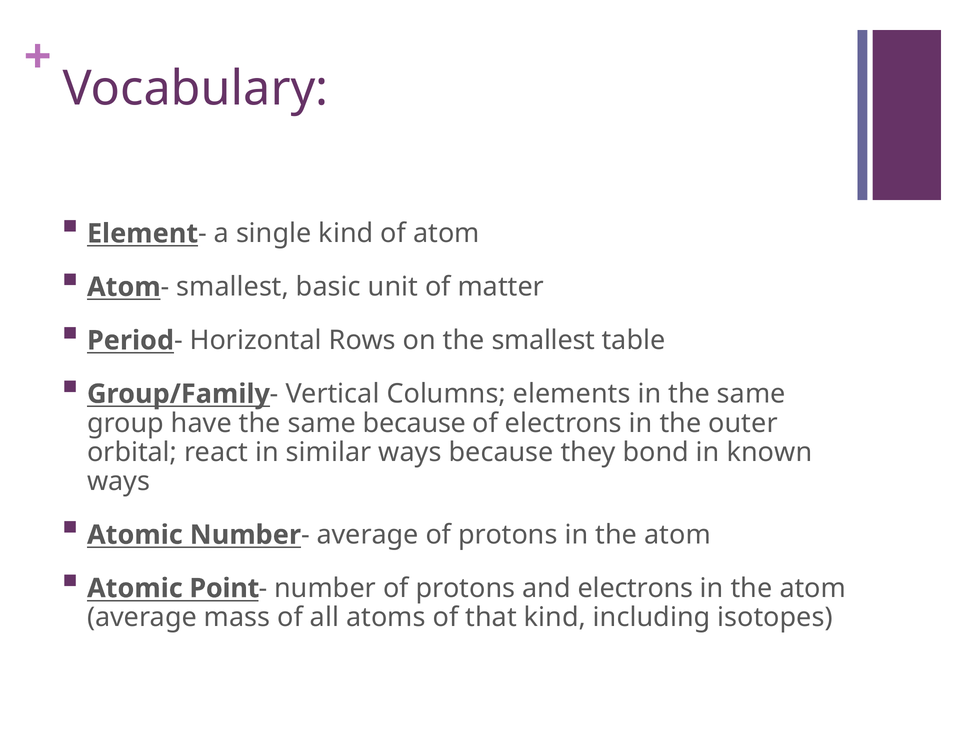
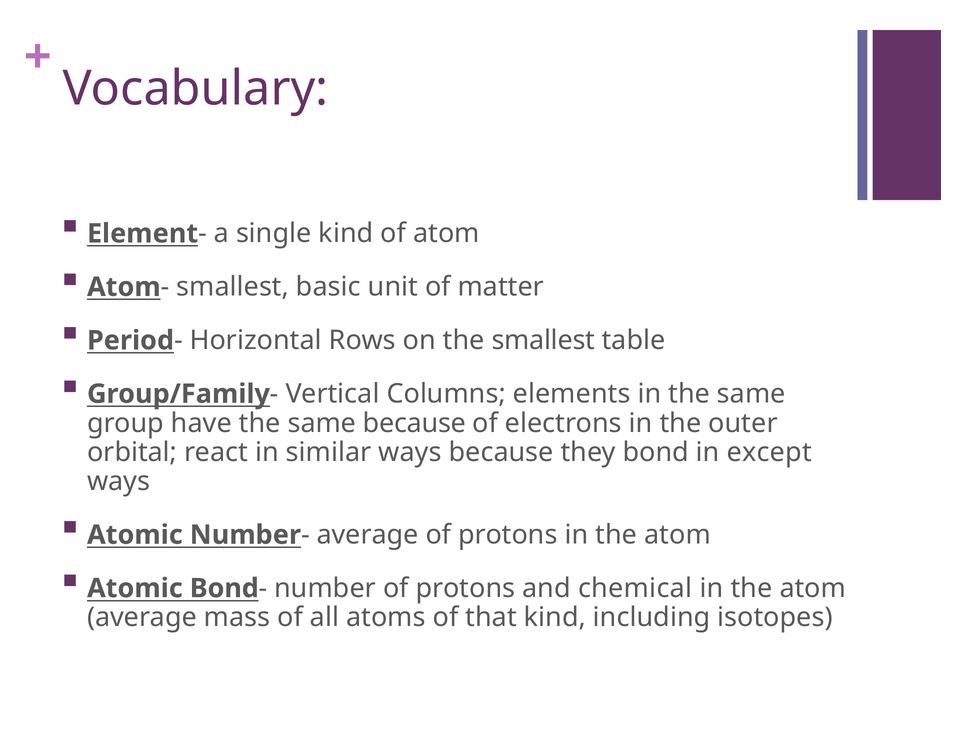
known: known -> except
Atomic Point: Point -> Bond
and electrons: electrons -> chemical
